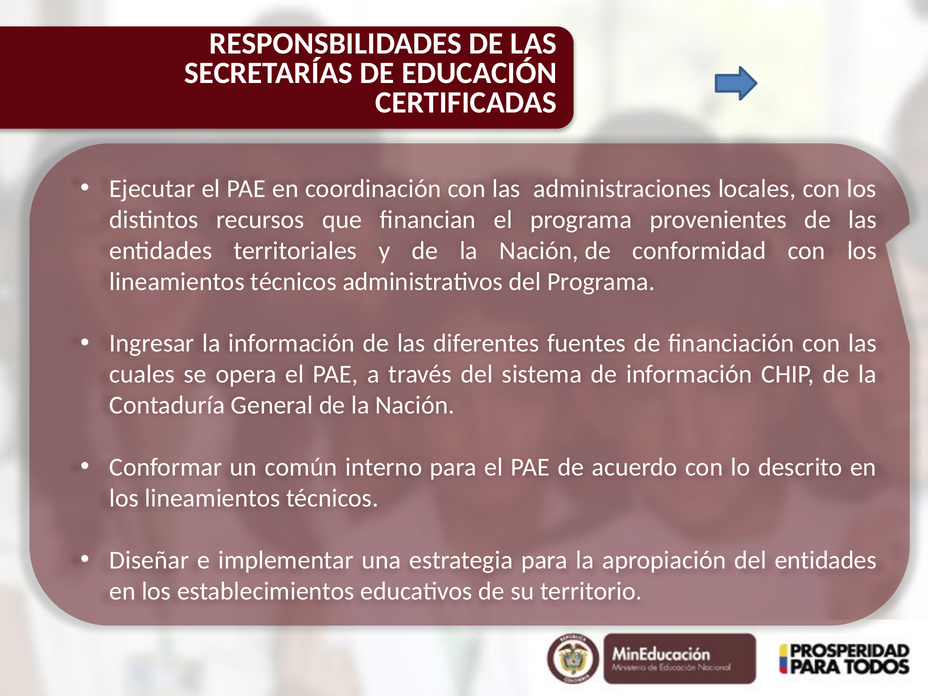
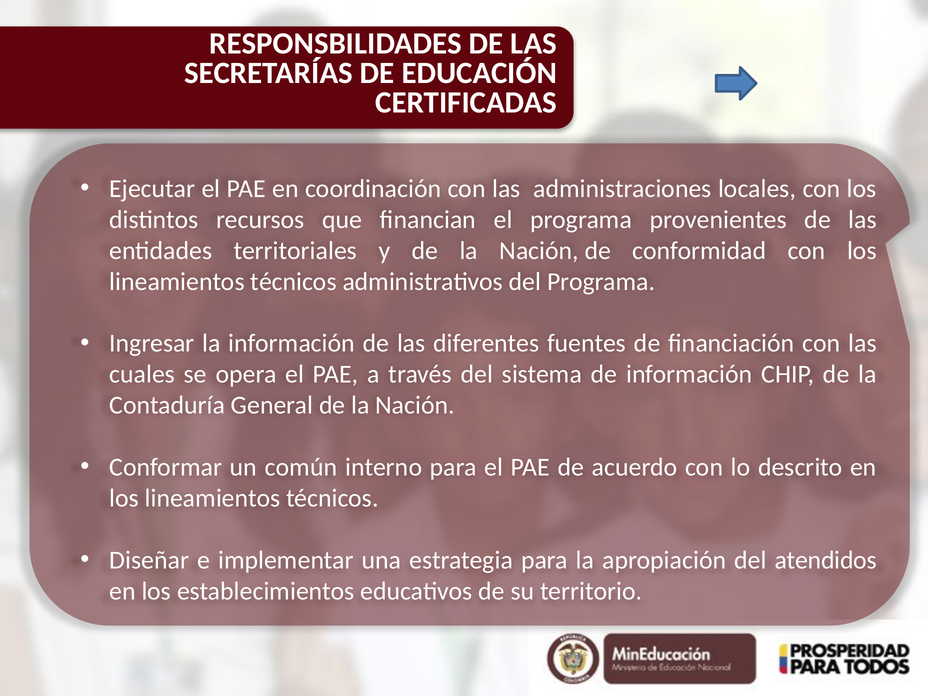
del entidades: entidades -> atendidos
